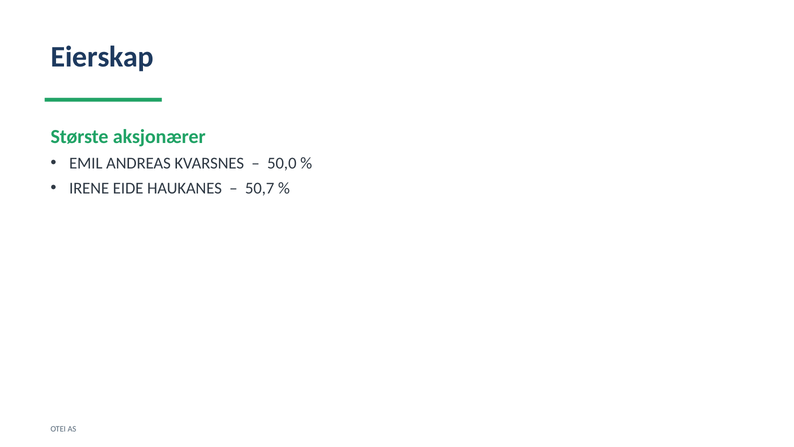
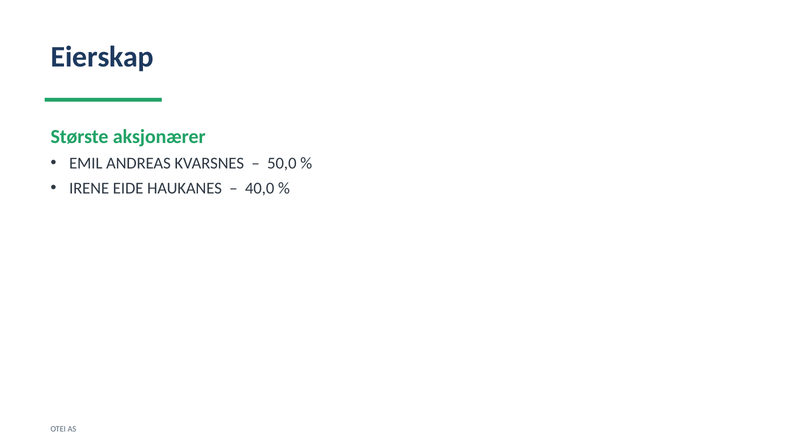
50,7: 50,7 -> 40,0
